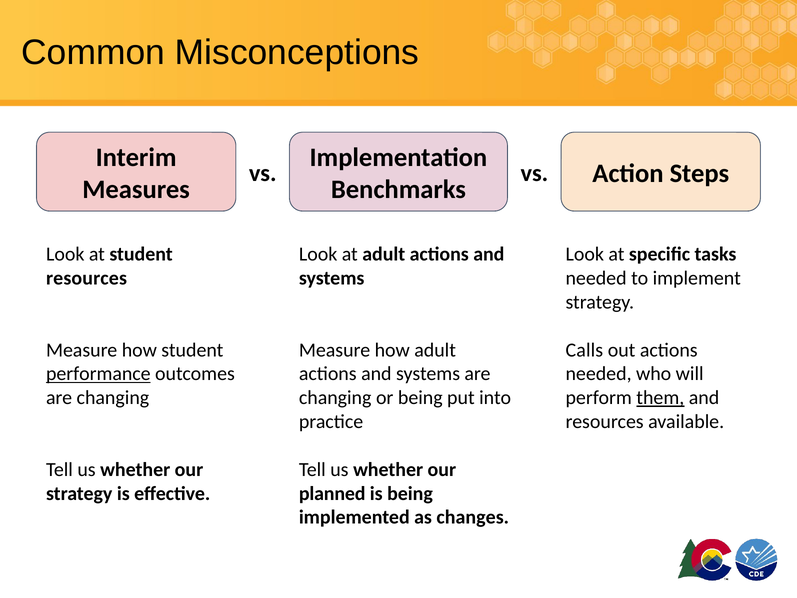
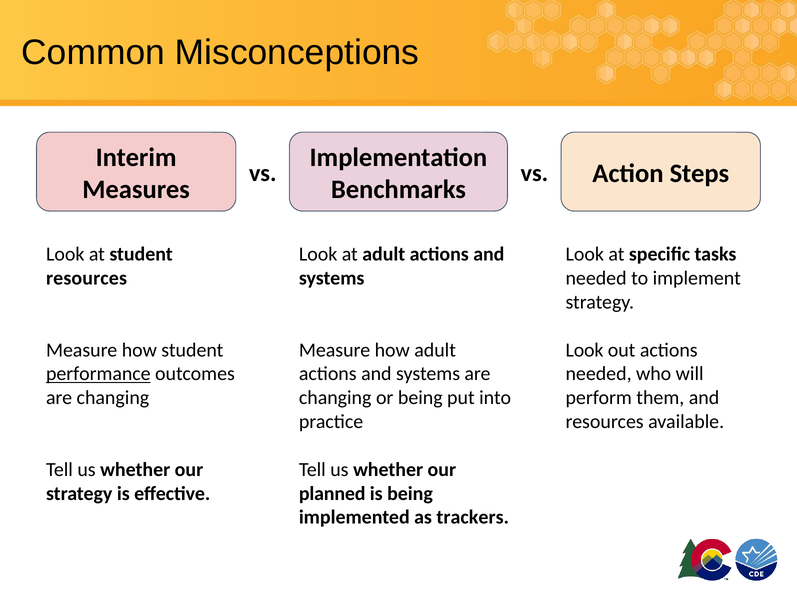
Calls at (584, 350): Calls -> Look
them underline: present -> none
changes: changes -> trackers
